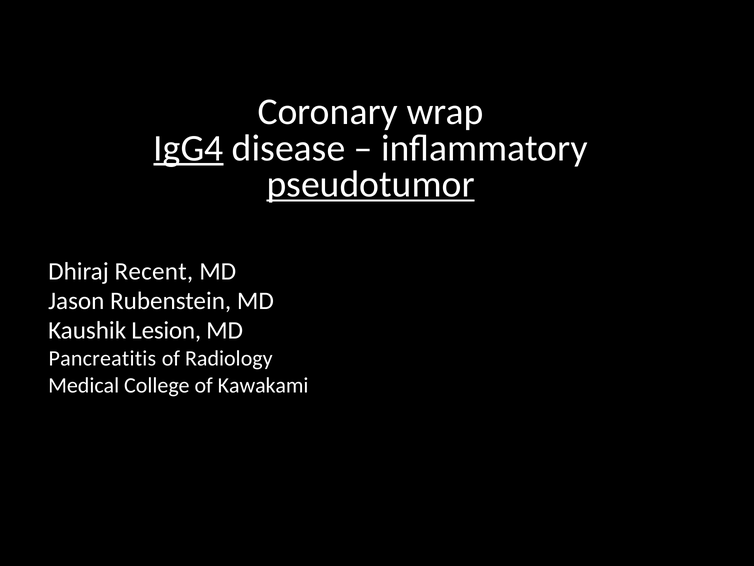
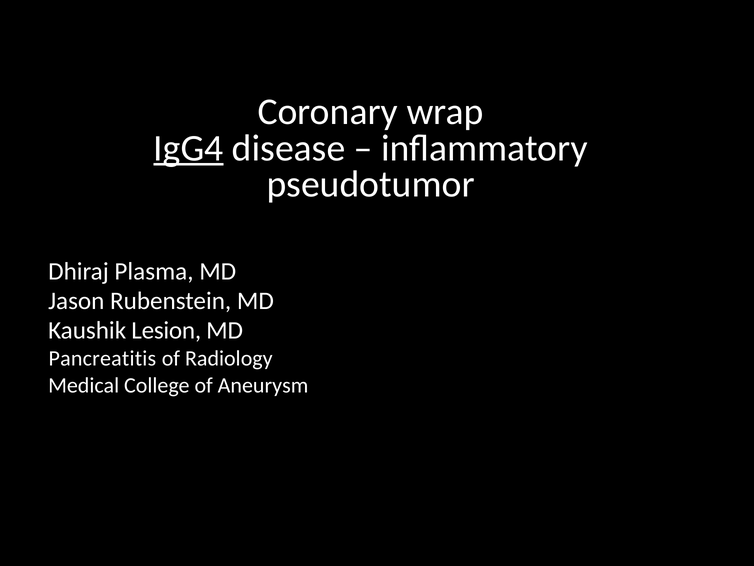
pseudotumor underline: present -> none
Recent: Recent -> Plasma
Kawakami: Kawakami -> Aneurysm
